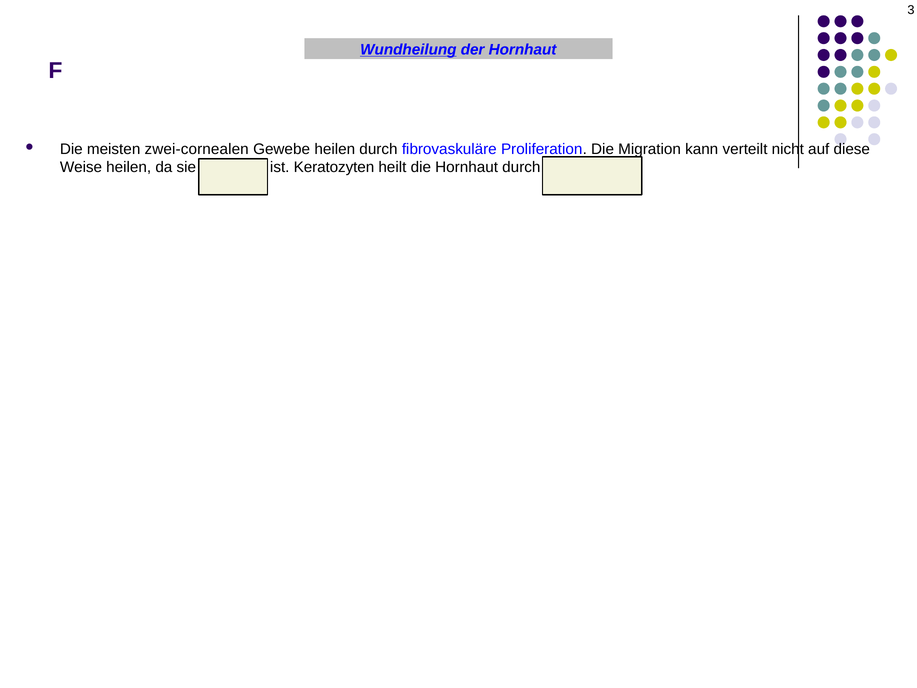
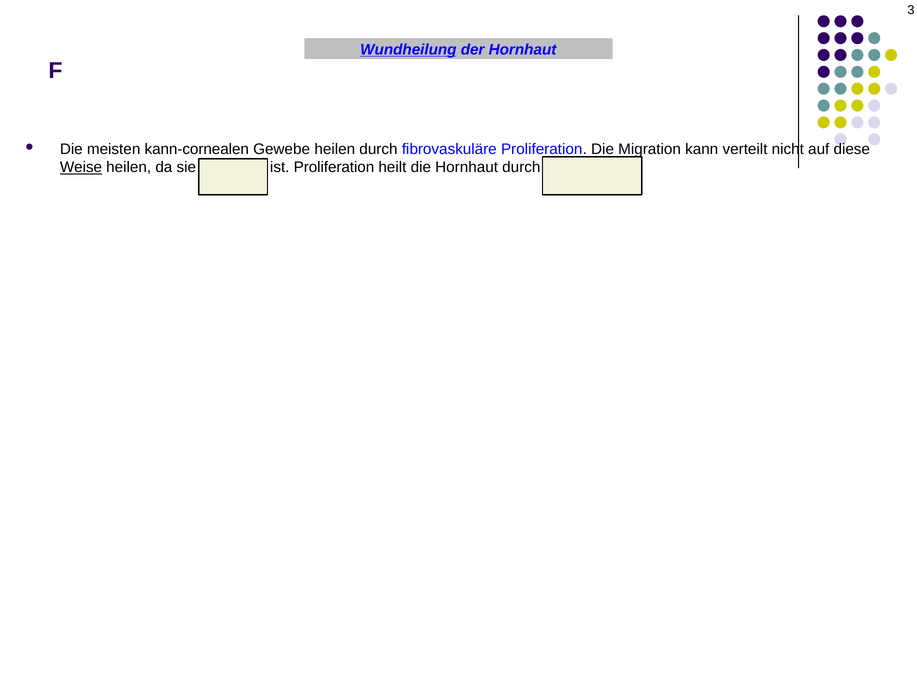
zwei-cornealen: zwei-cornealen -> kann-cornealen
Weise underline: none -> present
ist Keratozyten: Keratozyten -> Proliferation
